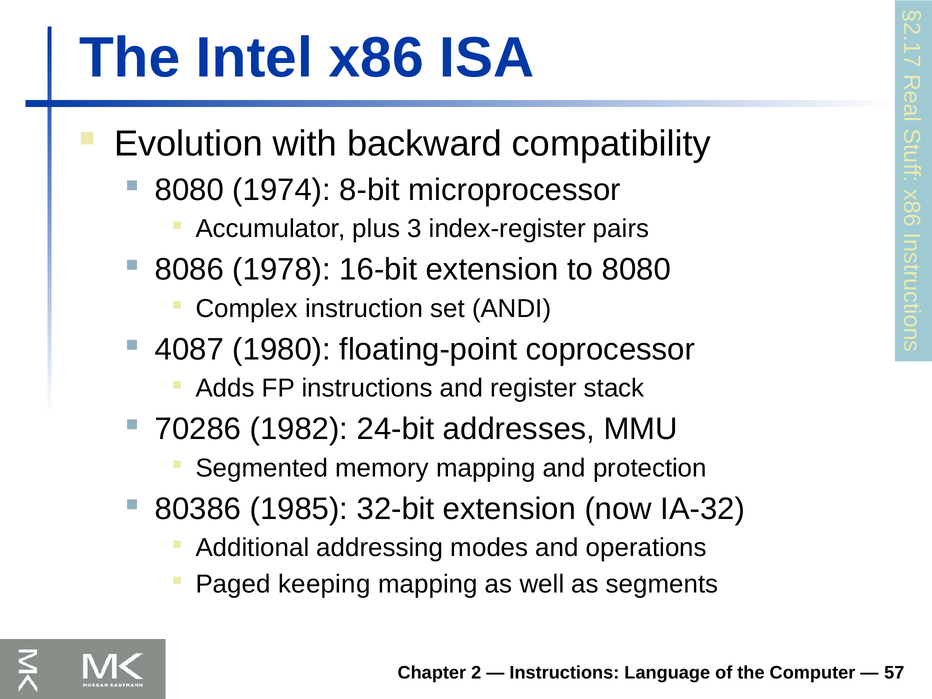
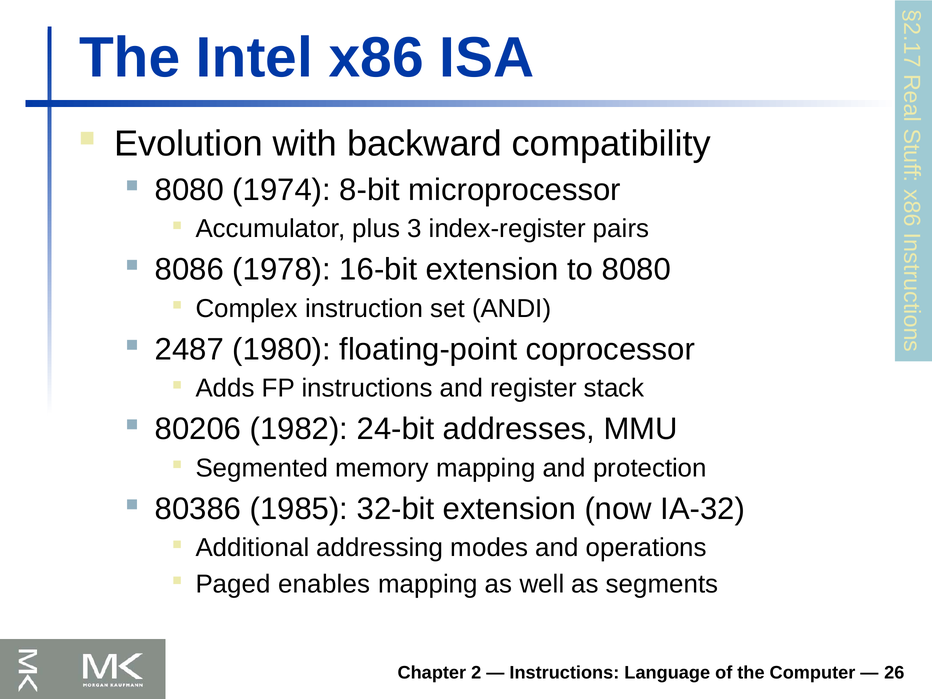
4087: 4087 -> 2487
70286: 70286 -> 80206
keeping: keeping -> enables
57: 57 -> 26
